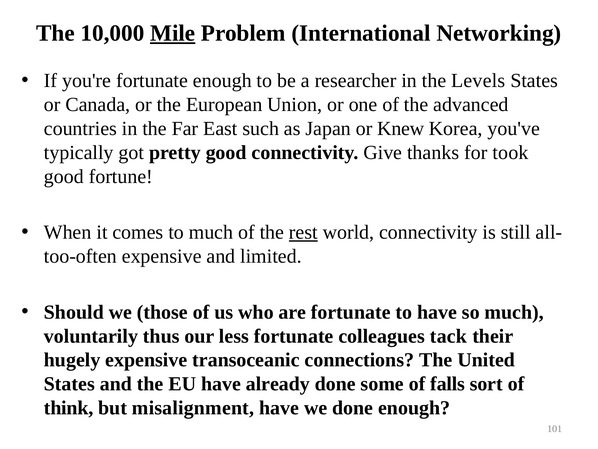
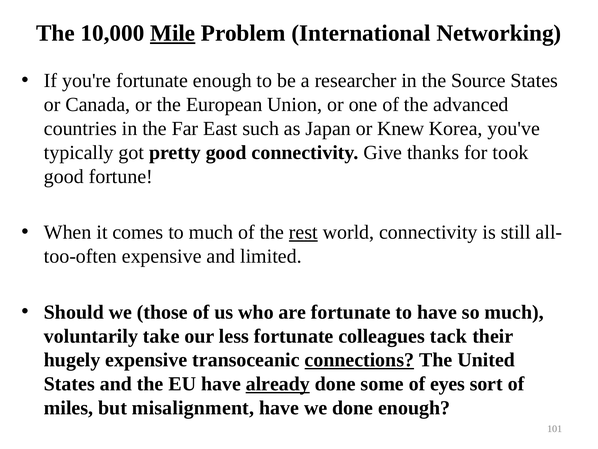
Levels: Levels -> Source
thus: thus -> take
connections underline: none -> present
already underline: none -> present
falls: falls -> eyes
think: think -> miles
